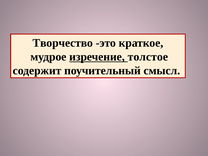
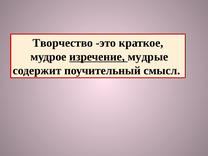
толстое: толстое -> мудрые
